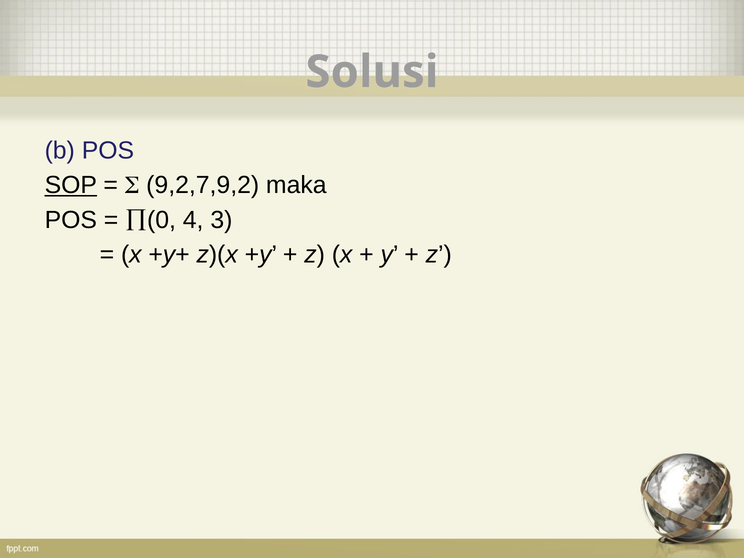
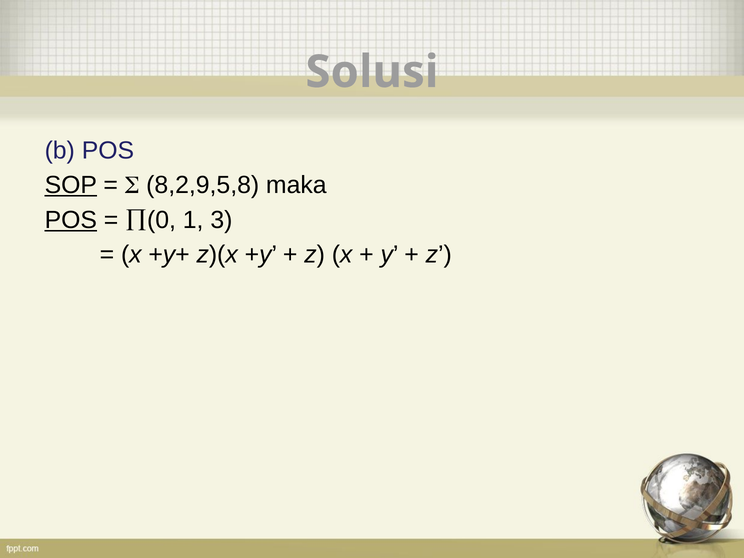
9,2,7,9,2: 9,2,7,9,2 -> 8,2,9,5,8
POS at (71, 220) underline: none -> present
4: 4 -> 1
